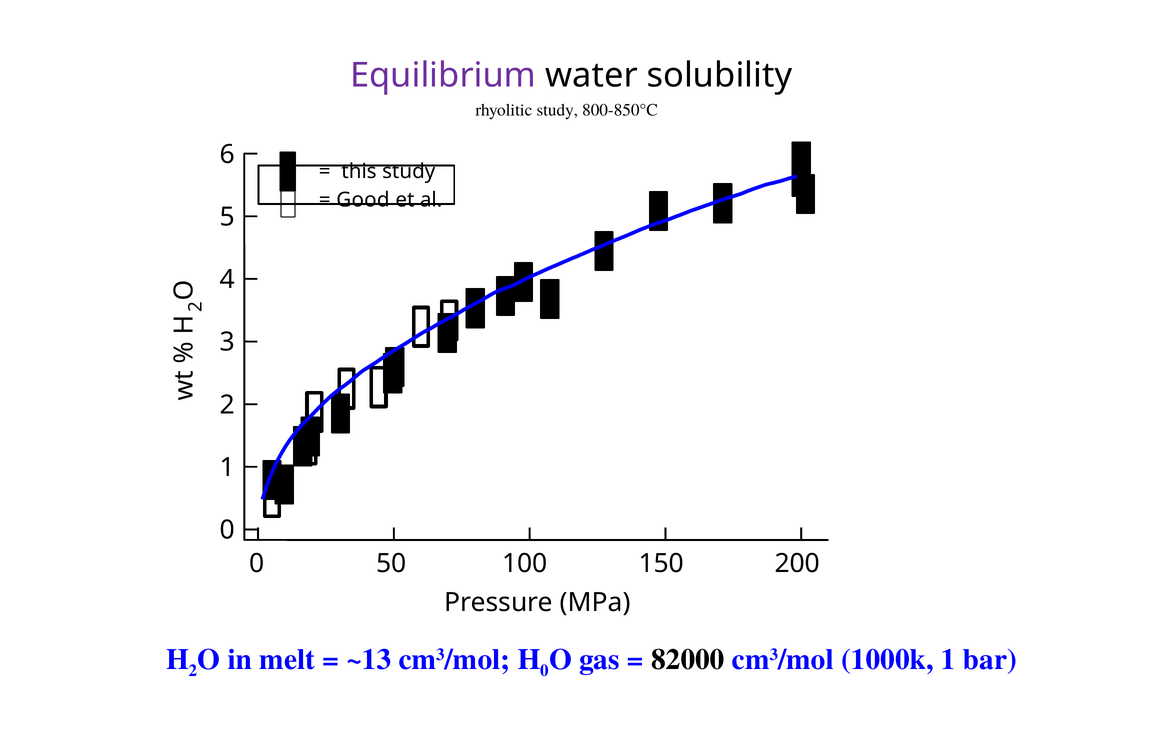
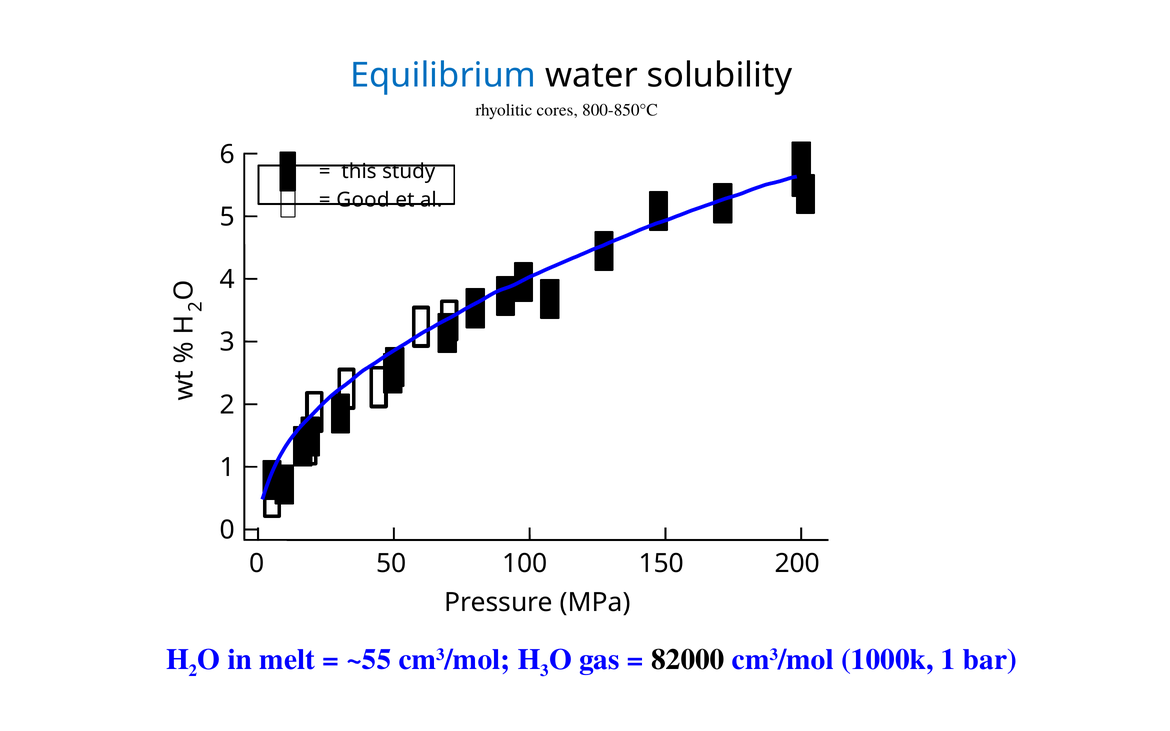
Equilibrium colour: purple -> blue
rhyolitic study: study -> cores
~13: ~13 -> ~55
H 0: 0 -> 3
